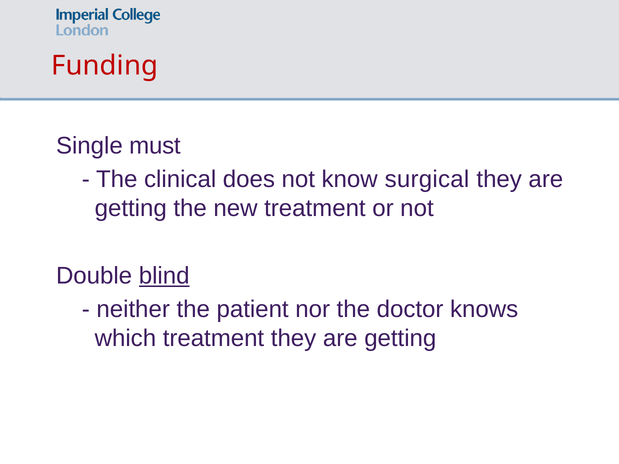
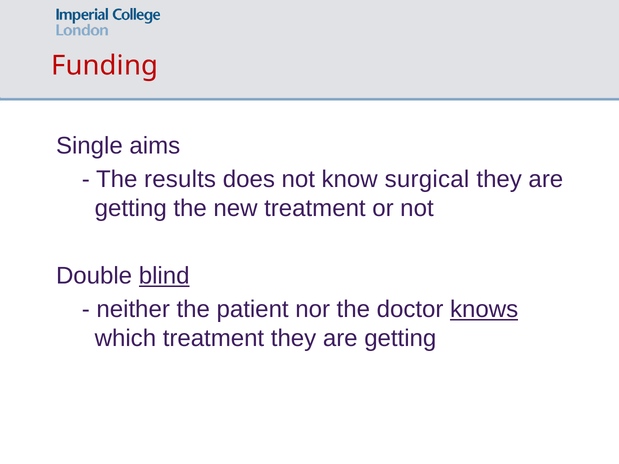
must: must -> aims
clinical: clinical -> results
knows underline: none -> present
